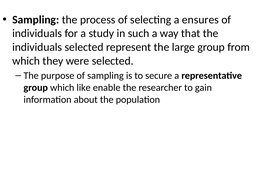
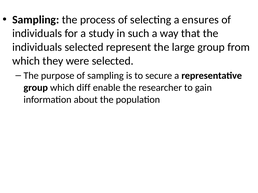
like: like -> diff
